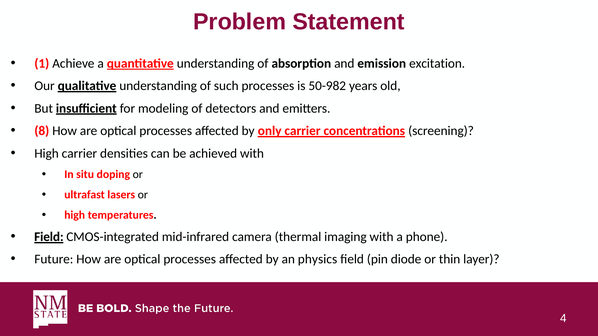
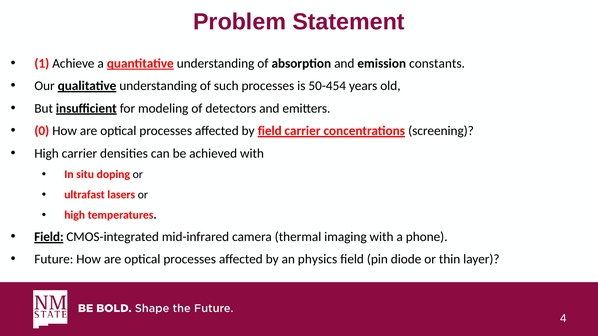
excitation: excitation -> constants
50-982: 50-982 -> 50-454
8: 8 -> 0
by only: only -> field
